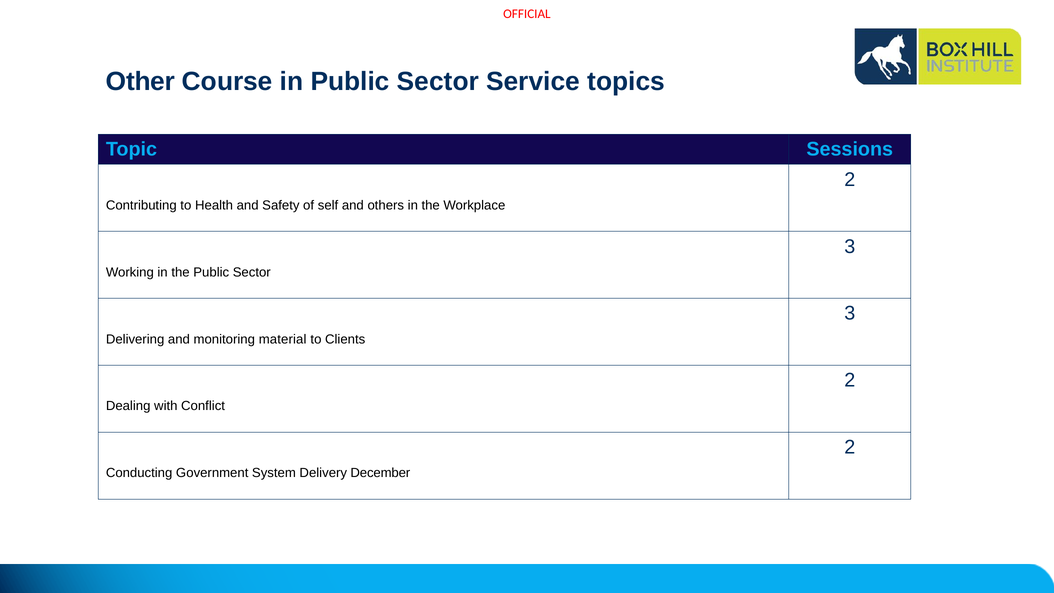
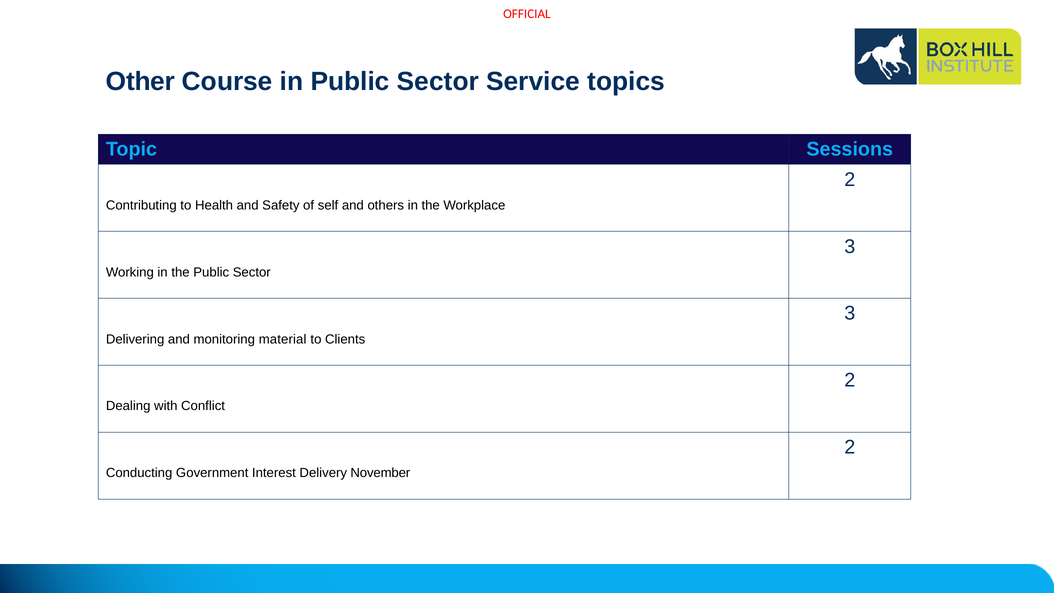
System: System -> Interest
December: December -> November
